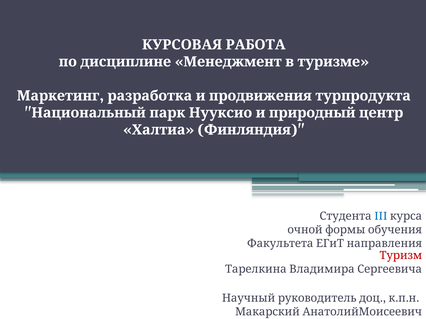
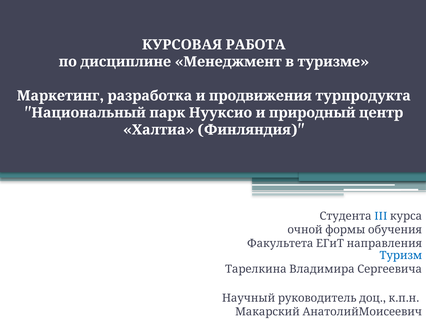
Туризм colour: red -> blue
